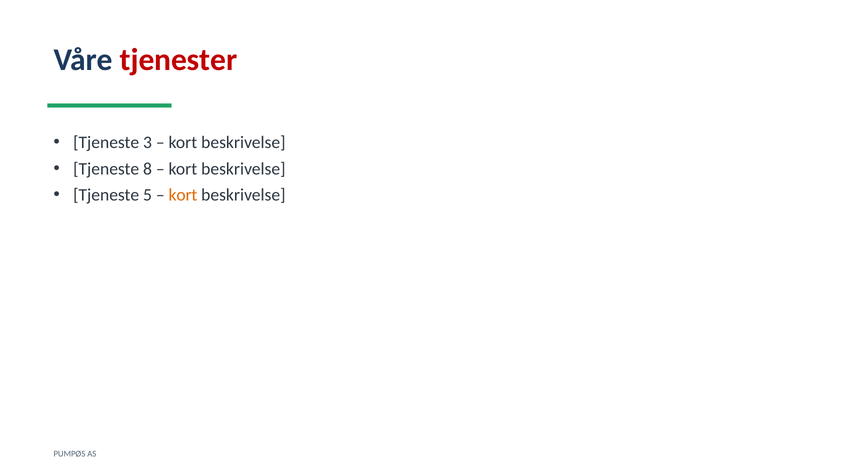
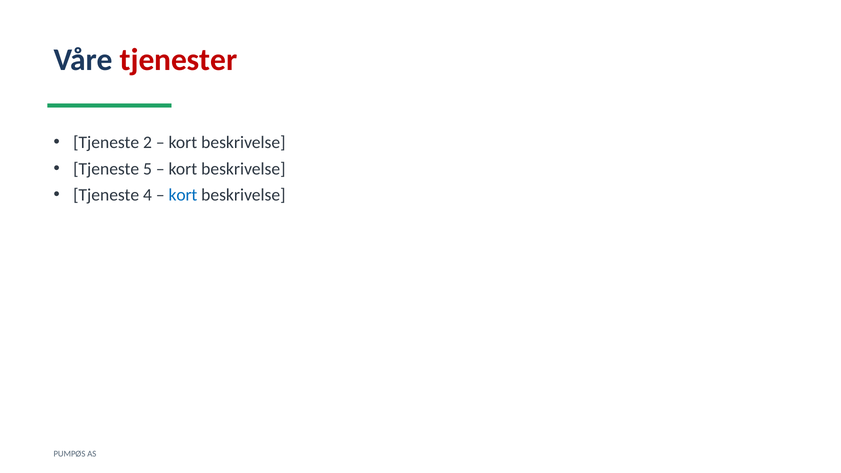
3: 3 -> 2
8: 8 -> 5
5: 5 -> 4
kort at (183, 195) colour: orange -> blue
